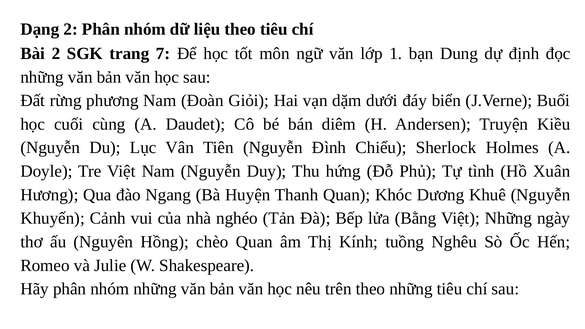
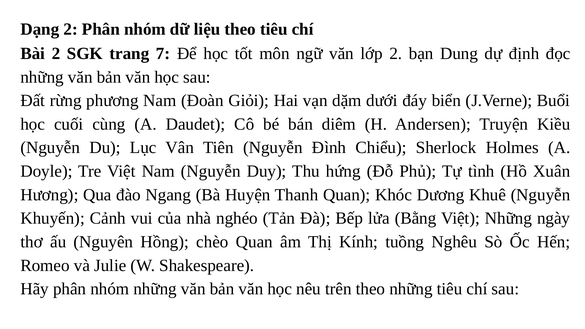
lớp 1: 1 -> 2
